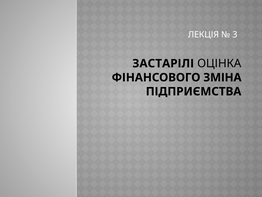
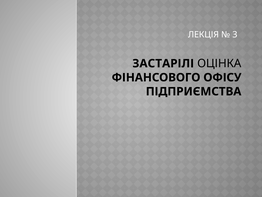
ЗМІНА: ЗМІНА -> ОФІСУ
